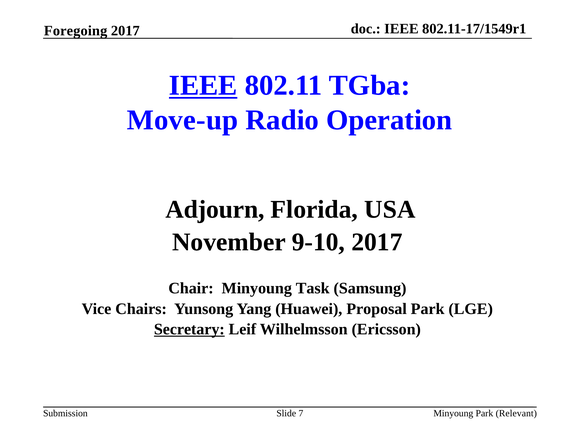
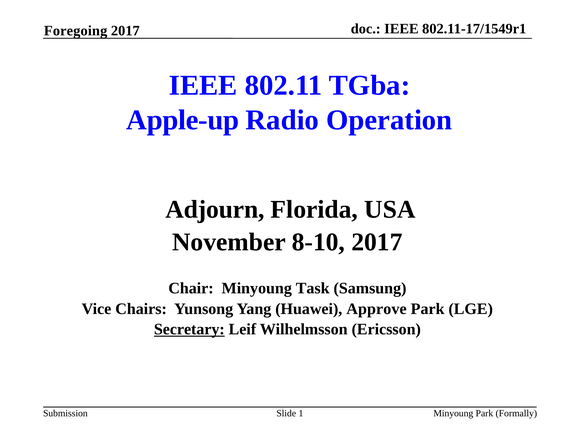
IEEE at (203, 85) underline: present -> none
Move-up: Move-up -> Apple-up
9-10: 9-10 -> 8-10
Proposal: Proposal -> Approve
7: 7 -> 1
Relevant: Relevant -> Formally
